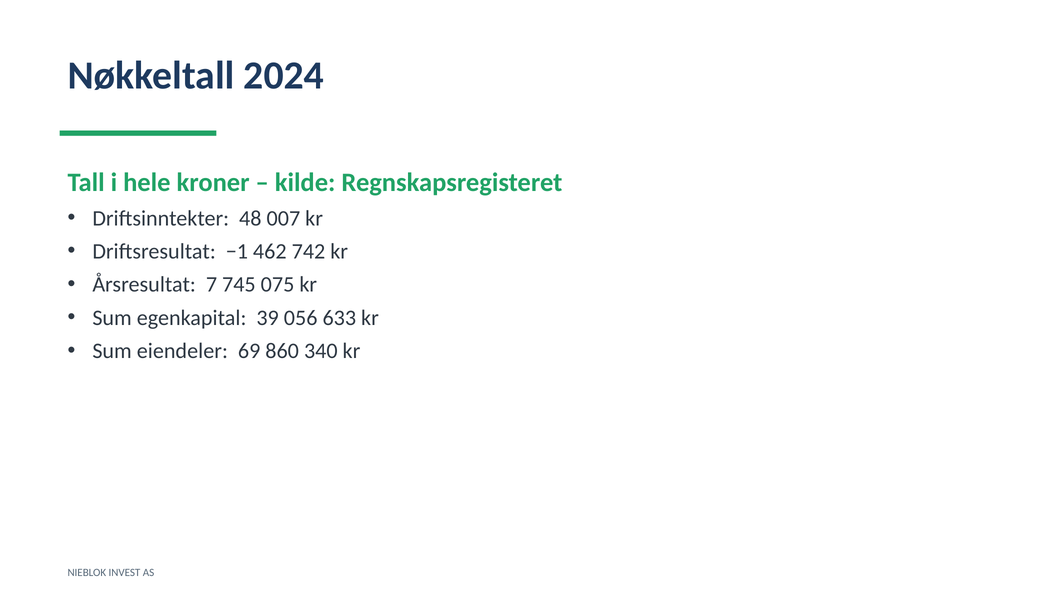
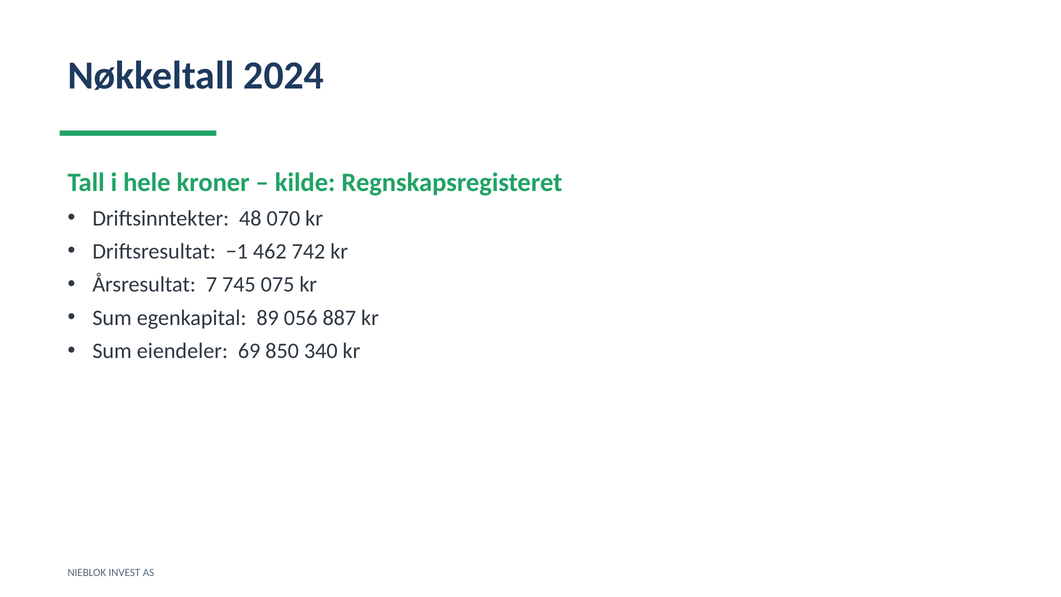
007: 007 -> 070
39: 39 -> 89
633: 633 -> 887
860: 860 -> 850
